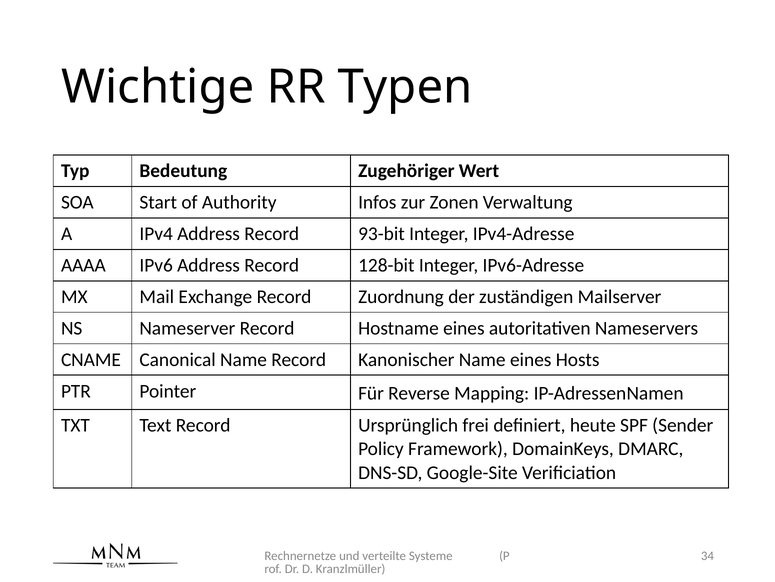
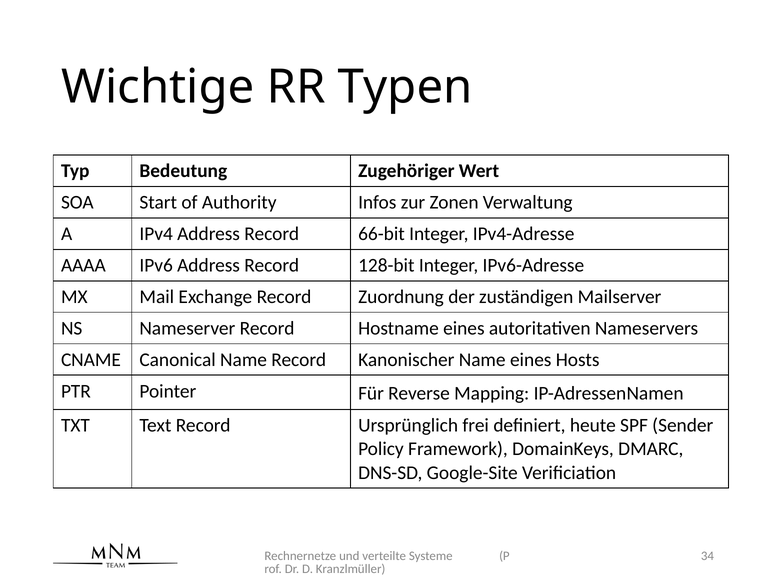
93-bit: 93-bit -> 66-bit
